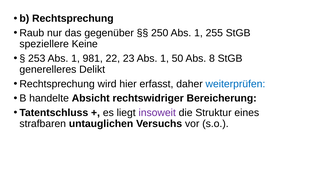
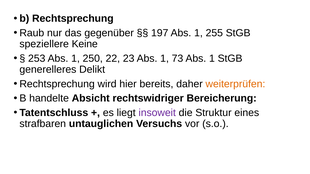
250: 250 -> 197
981: 981 -> 250
50: 50 -> 73
8 at (212, 59): 8 -> 1
erfasst: erfasst -> bereits
weiterprüfen colour: blue -> orange
